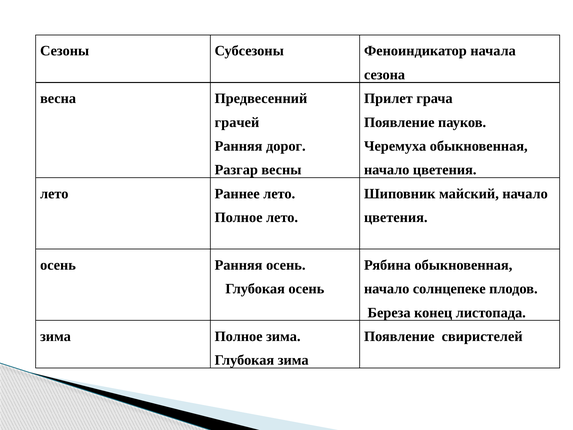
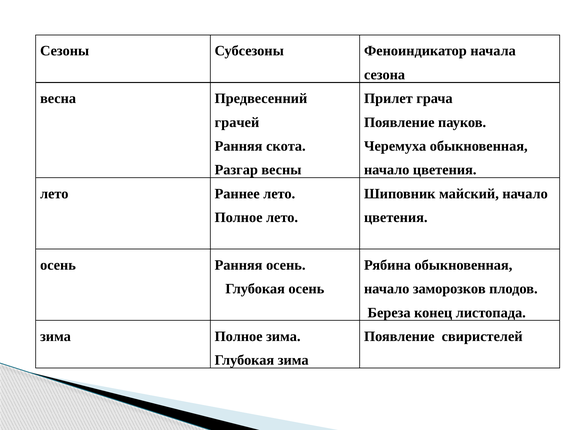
дорог: дорог -> скота
солнцепеке: солнцепеке -> заморозков
